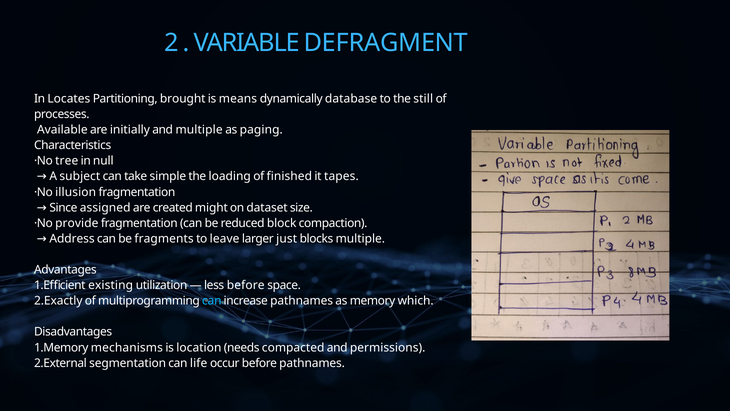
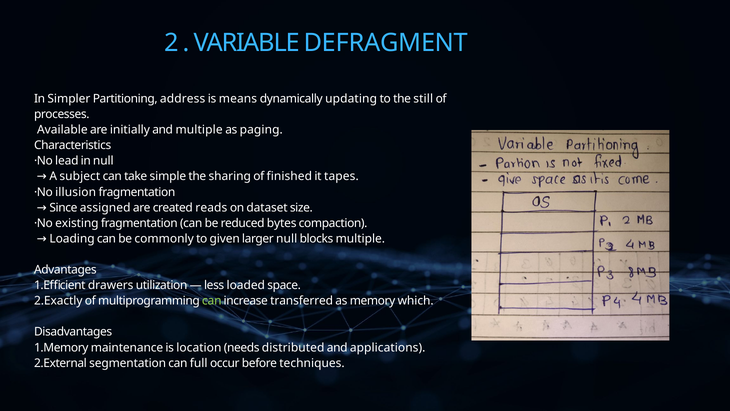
Locates: Locates -> Simpler
brought: brought -> address
database: database -> updating
tree: tree -> lead
loading: loading -> sharing
might: might -> reads
provide: provide -> existing
block: block -> bytes
Address: Address -> Loading
fragments: fragments -> commonly
leave: leave -> given
larger just: just -> null
existing: existing -> drawers
less before: before -> loaded
can at (212, 301) colour: light blue -> light green
increase pathnames: pathnames -> transferred
mechanisms: mechanisms -> maintenance
compacted: compacted -> distributed
permissions: permissions -> applications
life: life -> full
before pathnames: pathnames -> techniques
